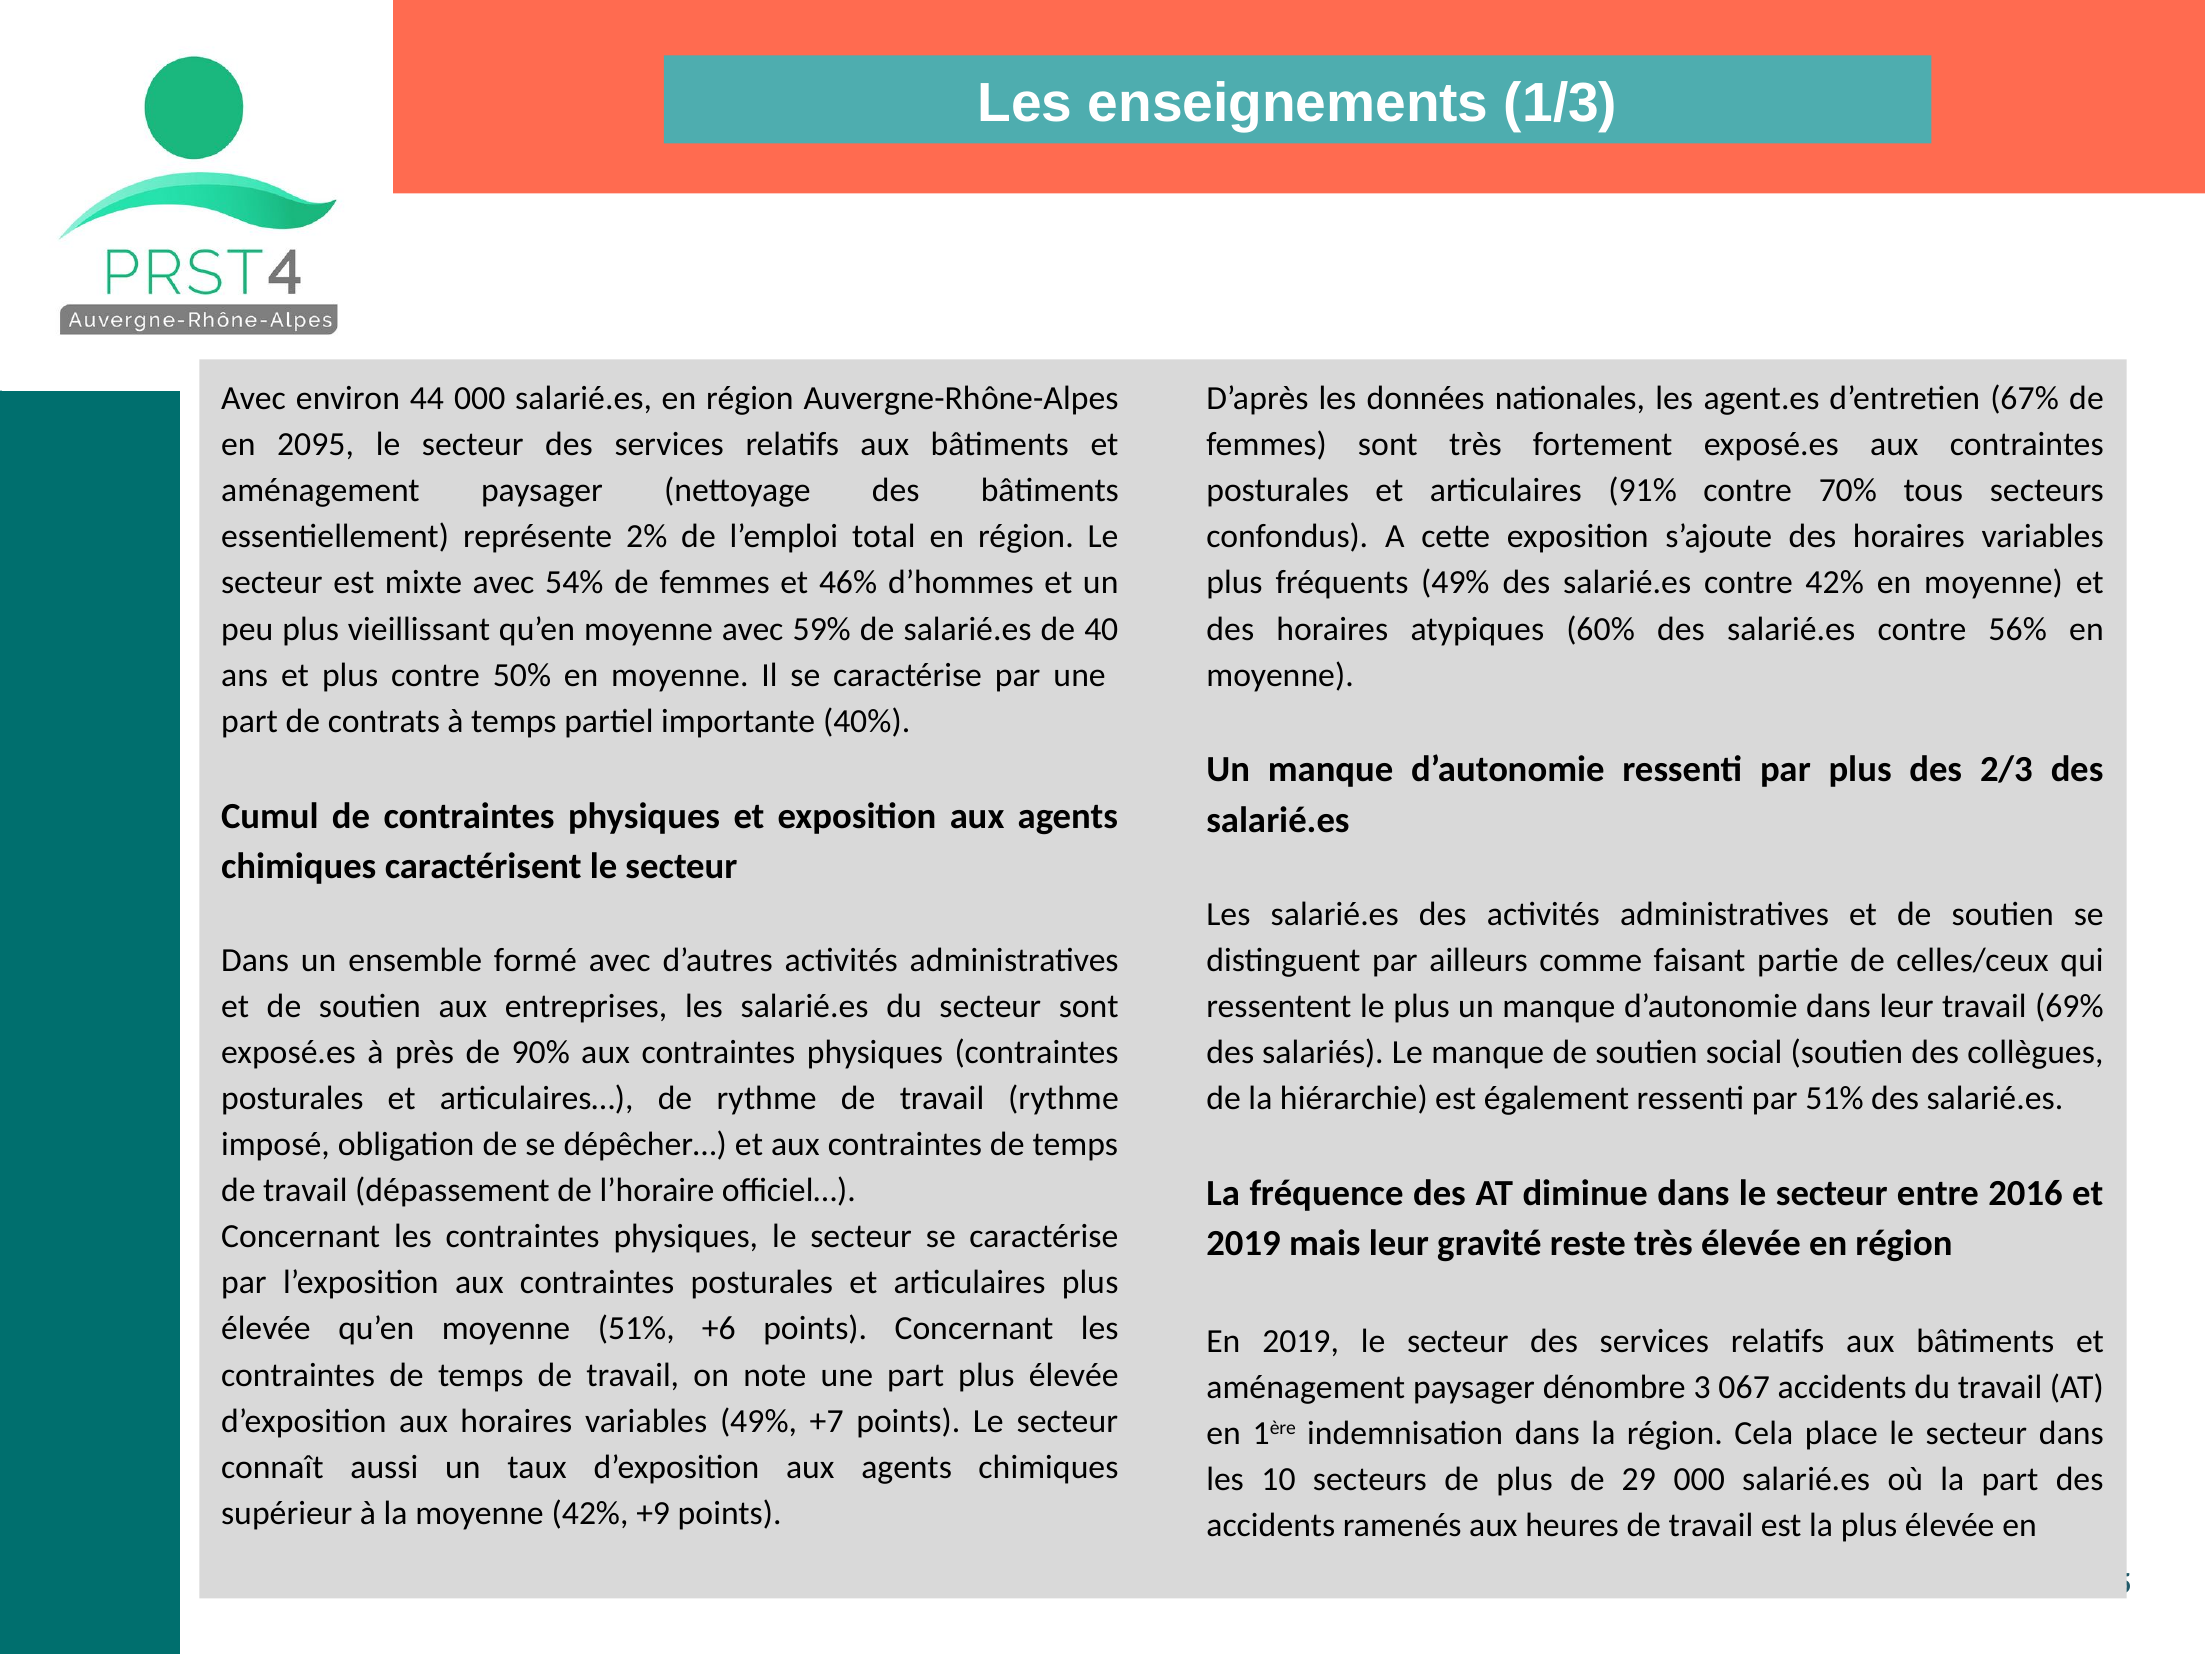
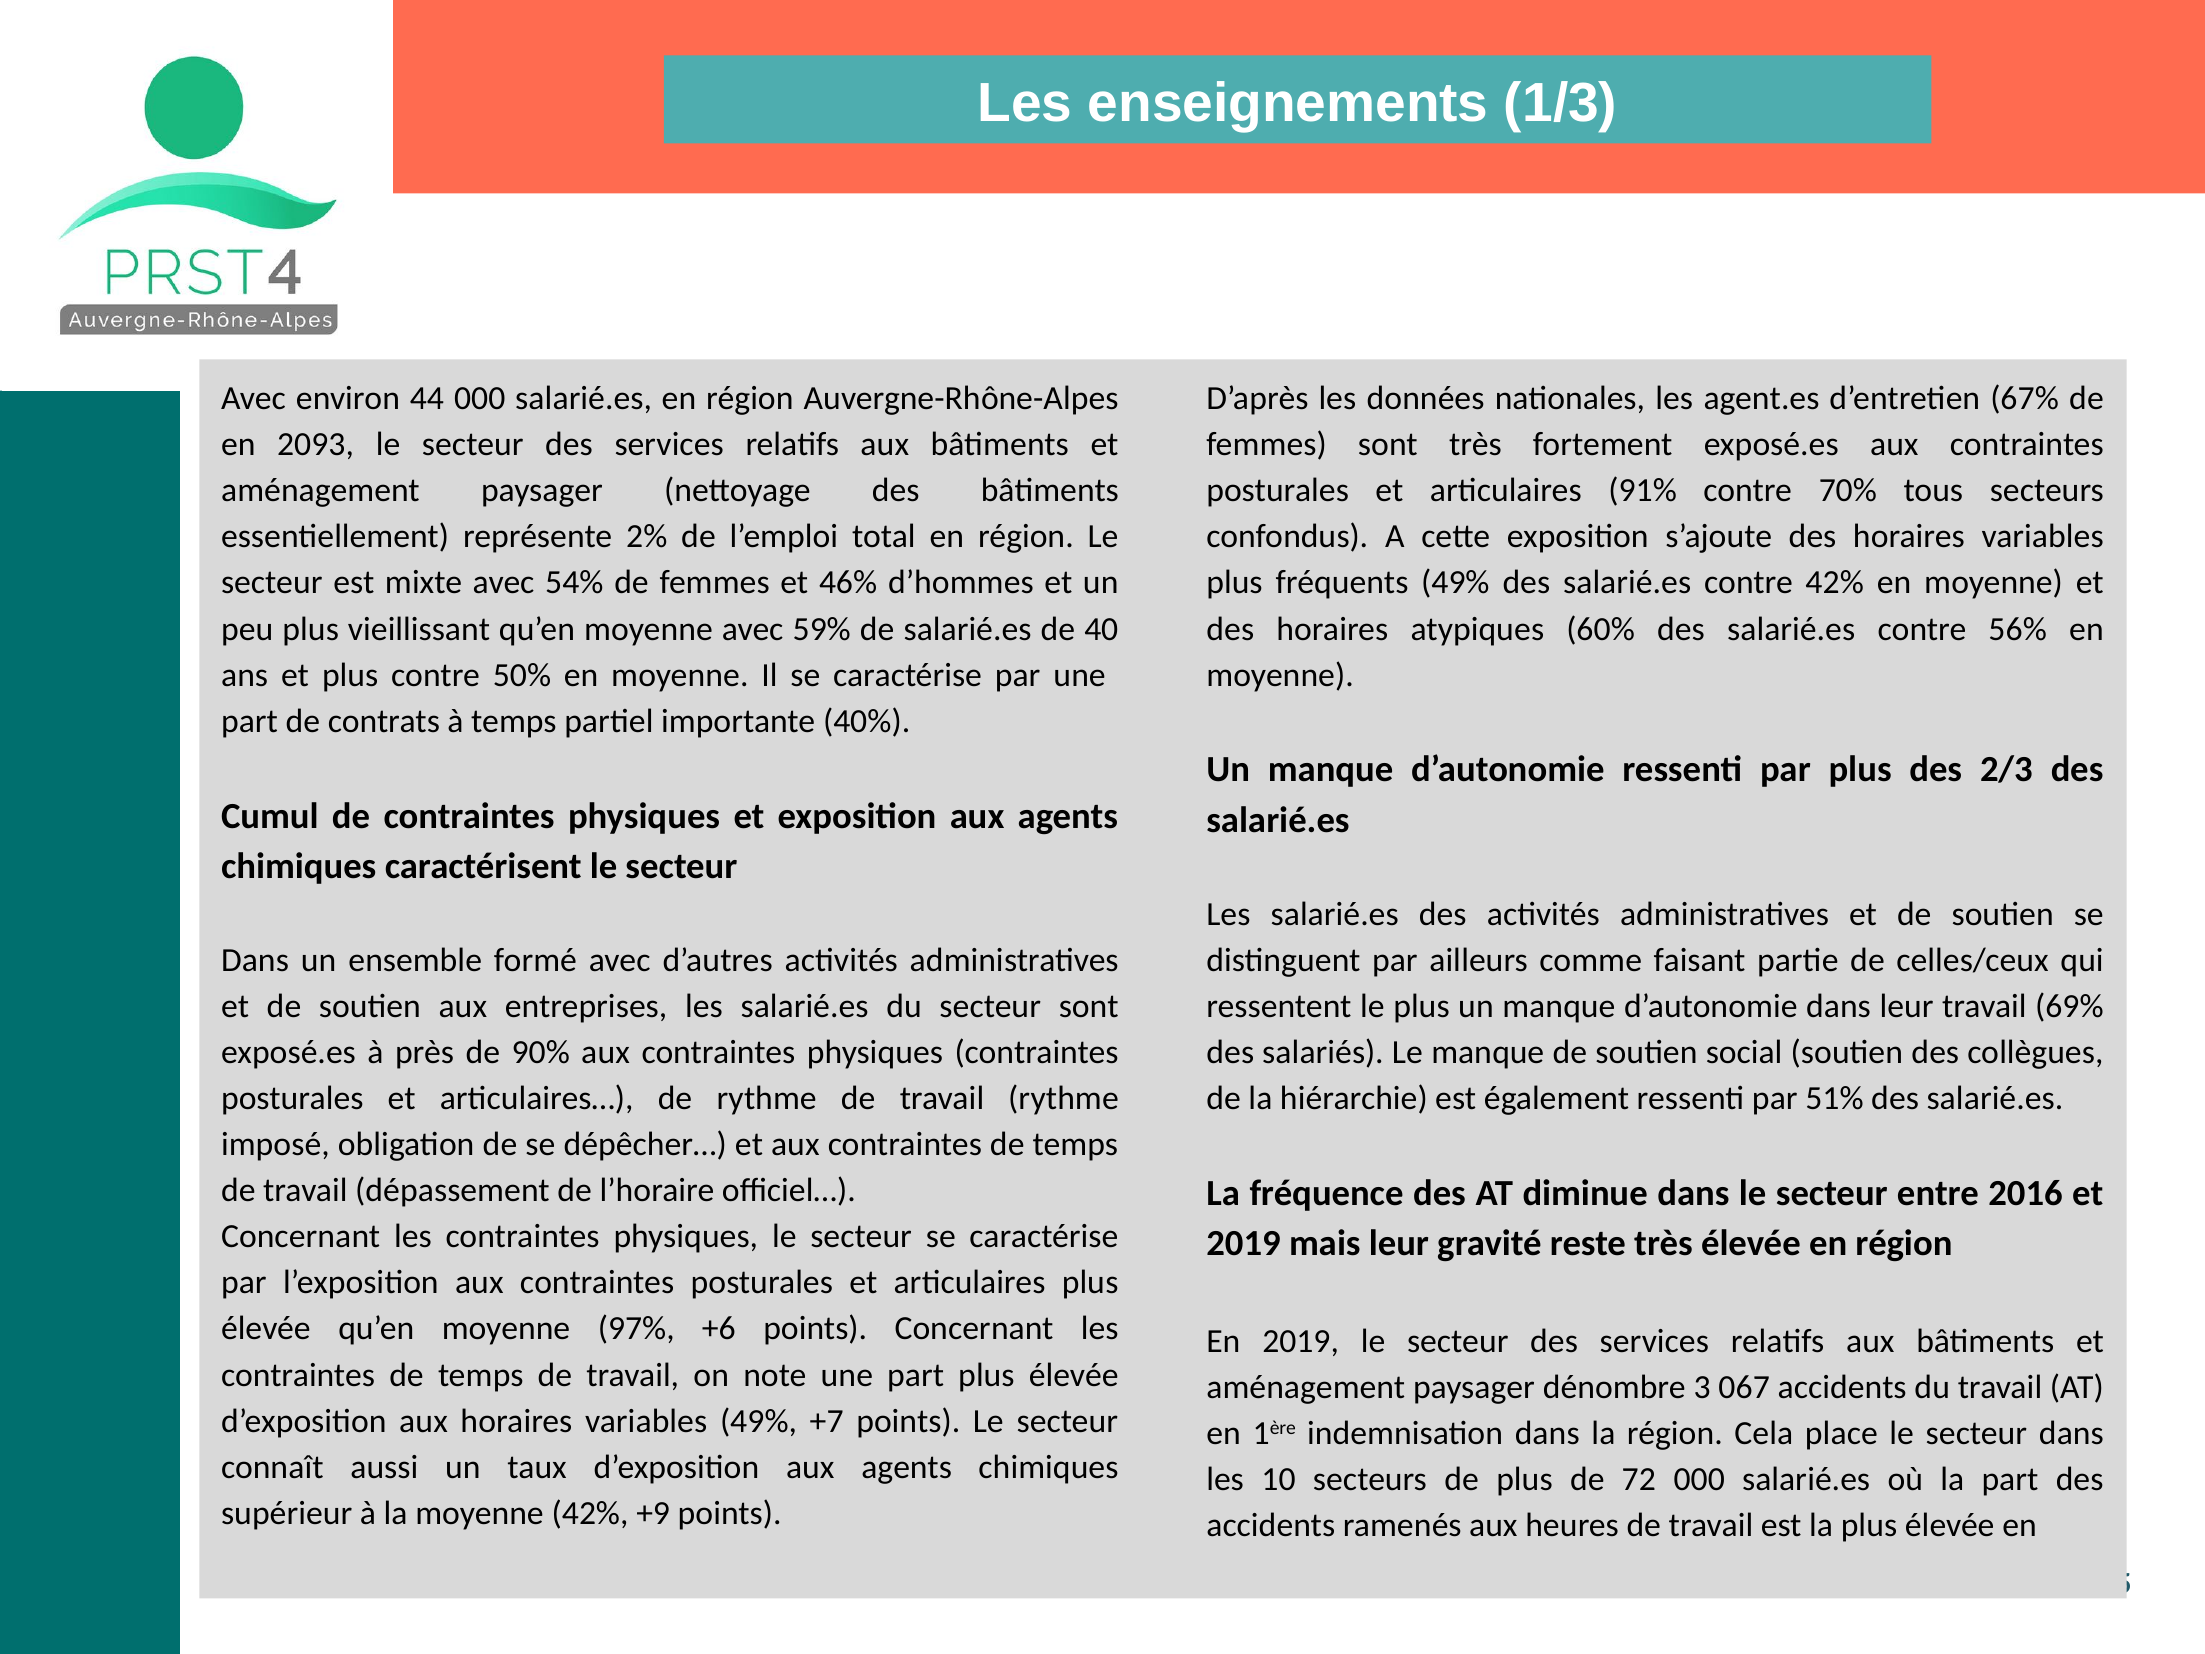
2095: 2095 -> 2093
moyenne 51%: 51% -> 97%
29: 29 -> 72
